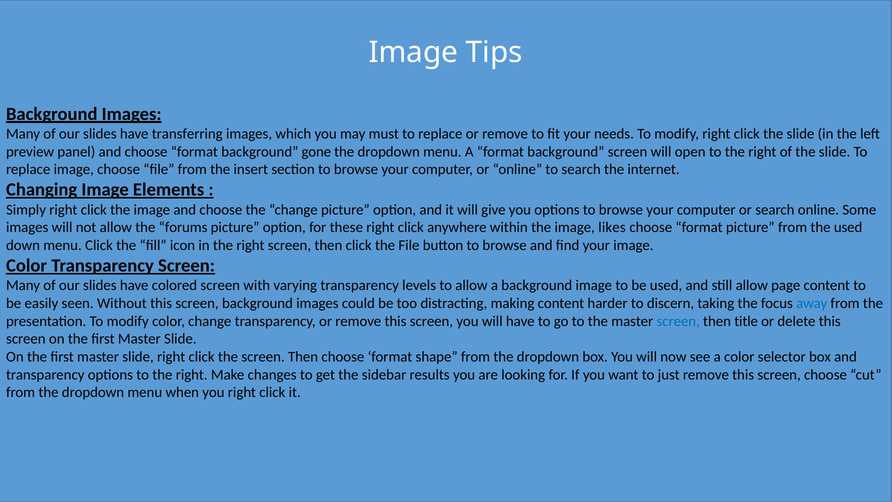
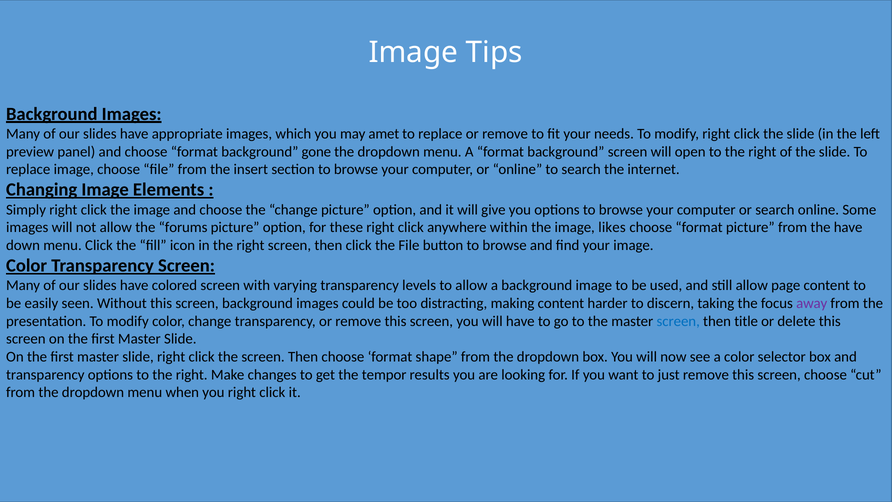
transferring: transferring -> appropriate
must: must -> amet
the used: used -> have
away colour: blue -> purple
sidebar: sidebar -> tempor
